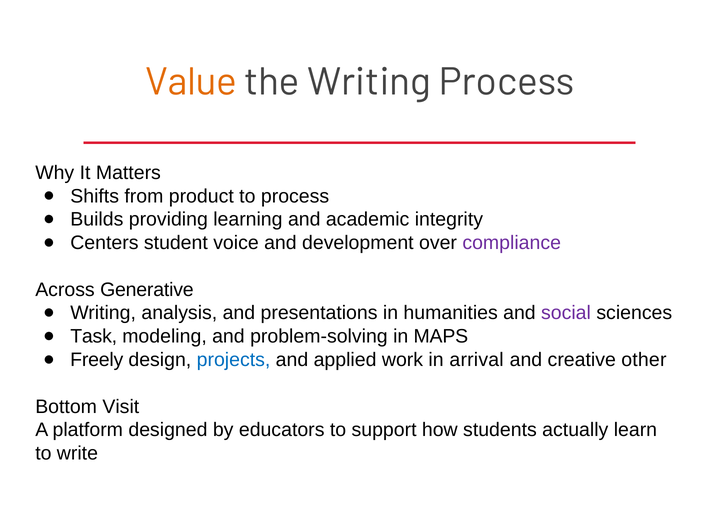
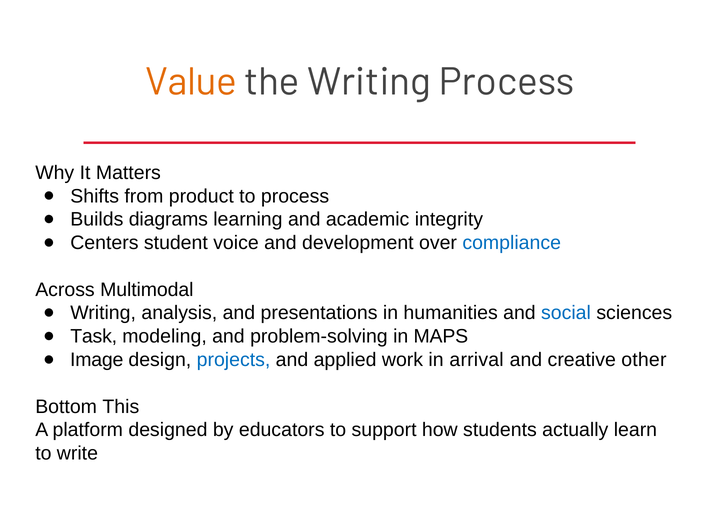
providing: providing -> diagrams
compliance colour: purple -> blue
Generative: Generative -> Multimodal
social colour: purple -> blue
Freely: Freely -> Image
Visit: Visit -> This
